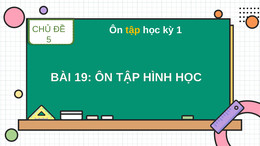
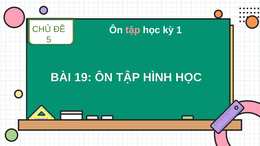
tập at (133, 30) colour: yellow -> pink
